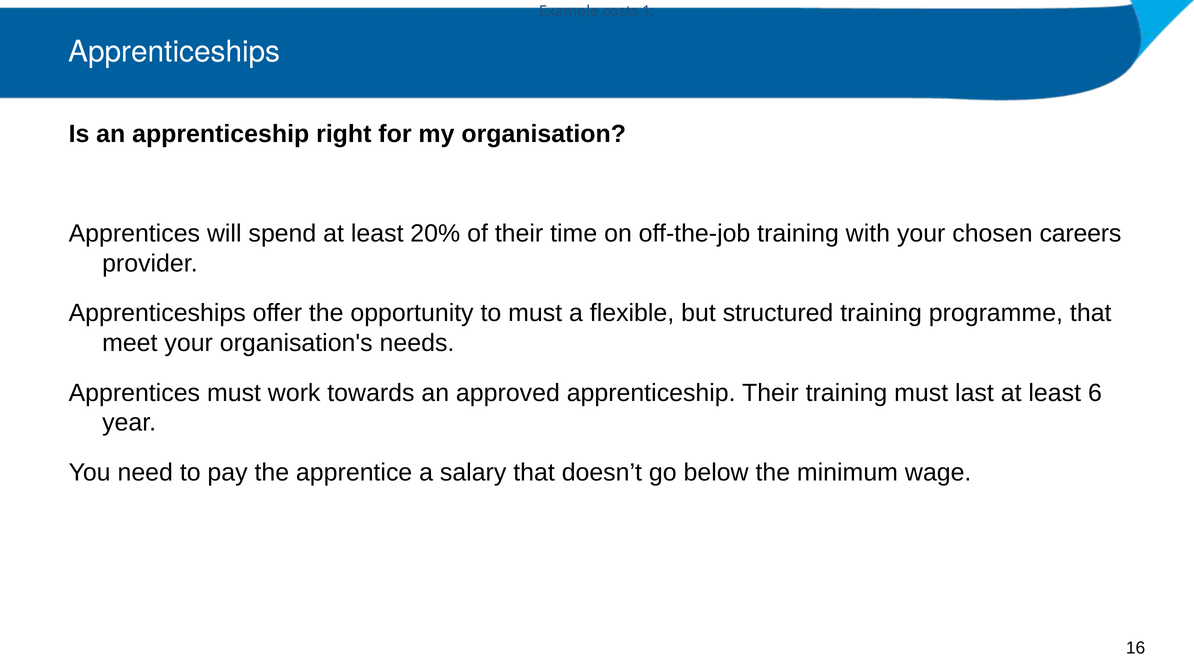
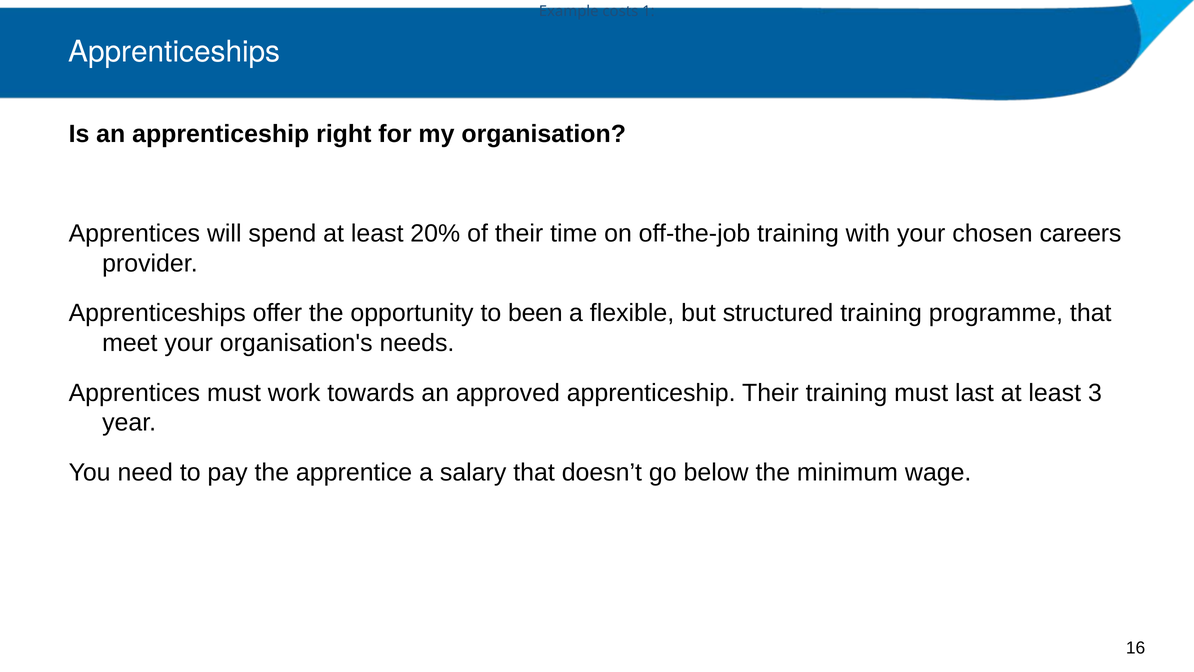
to must: must -> been
6: 6 -> 3
